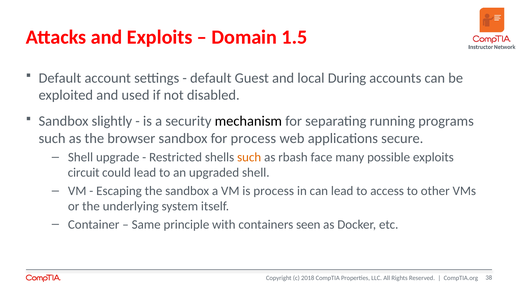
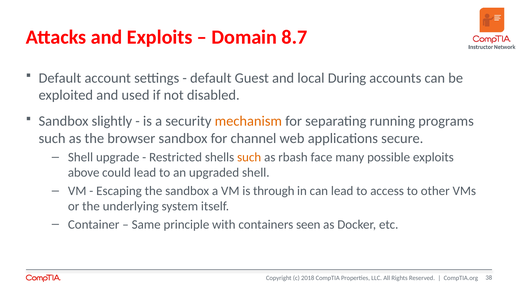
1.5: 1.5 -> 8.7
mechanism colour: black -> orange
for process: process -> channel
circuit: circuit -> above
is process: process -> through
